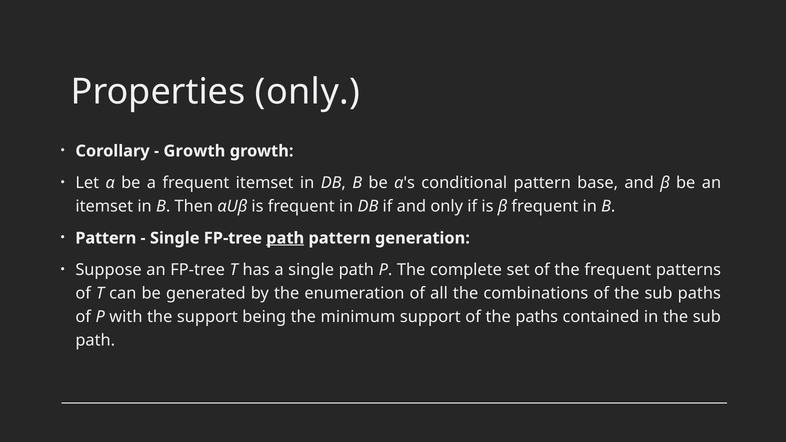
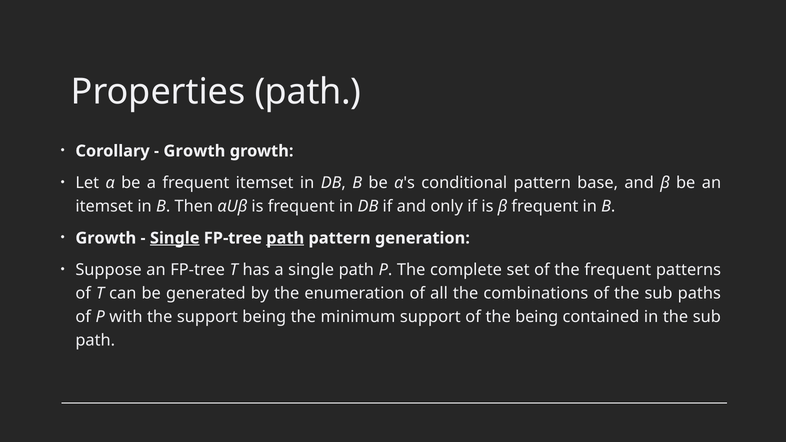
Properties only: only -> path
Pattern at (106, 238): Pattern -> Growth
Single at (175, 238) underline: none -> present
the paths: paths -> being
